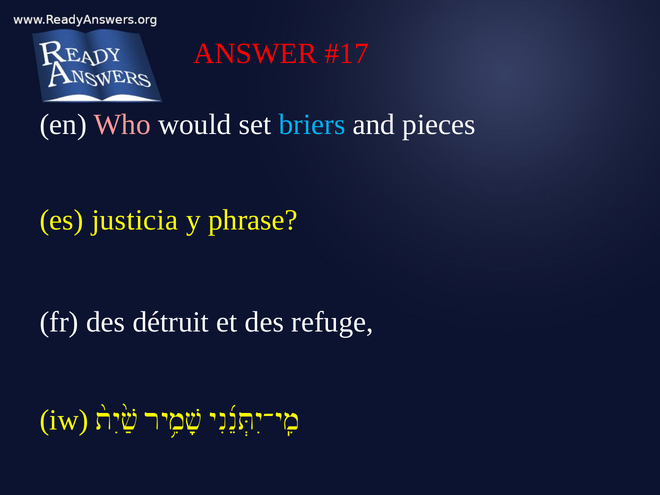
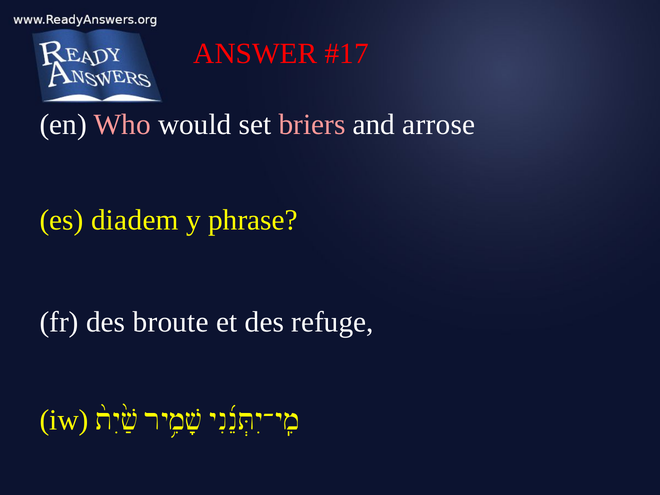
briers colour: light blue -> pink
pieces: pieces -> arrose
justicia: justicia -> diadem
détruit: détruit -> broute
